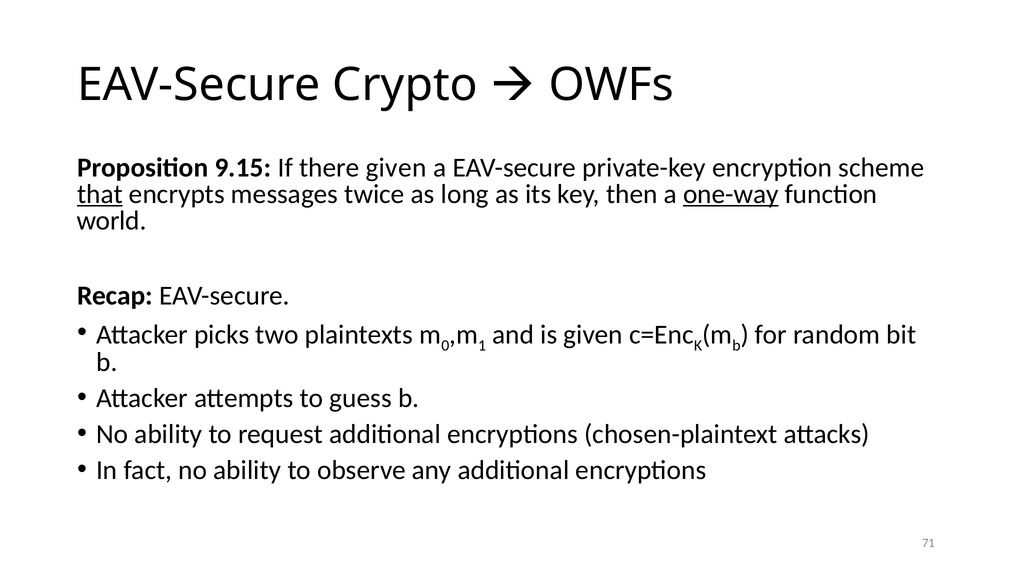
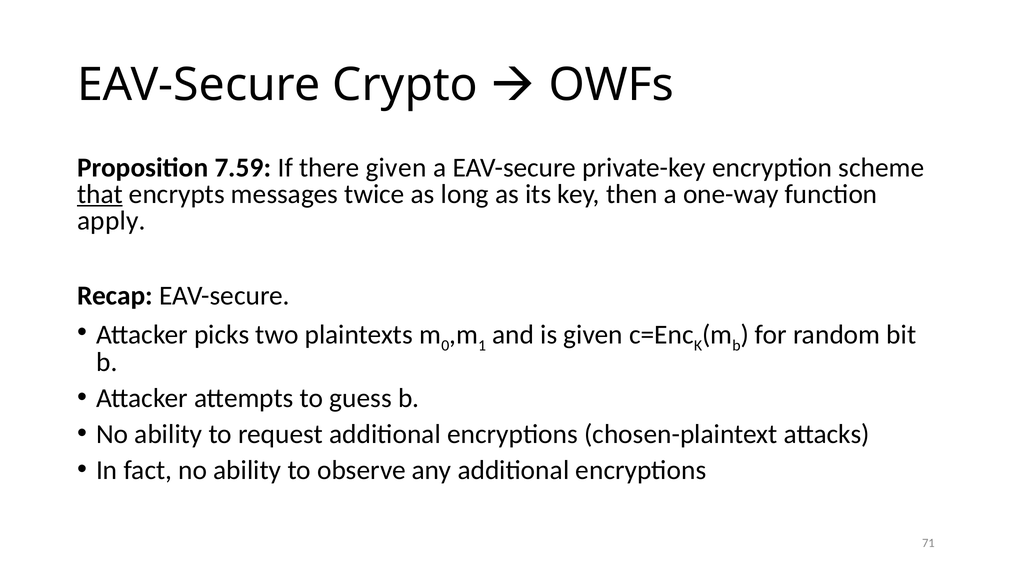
9.15: 9.15 -> 7.59
one-way underline: present -> none
world: world -> apply
